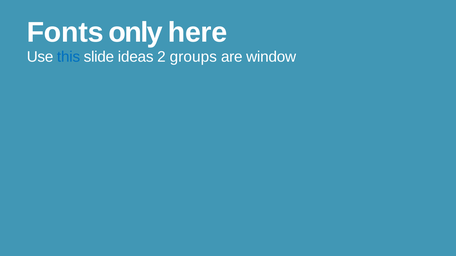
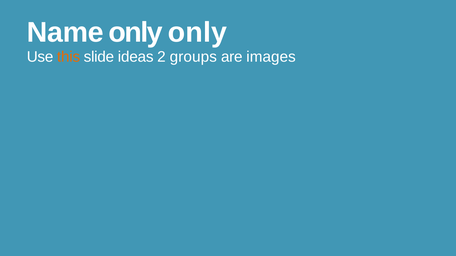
Fonts: Fonts -> Name
only here: here -> only
this colour: blue -> orange
window: window -> images
